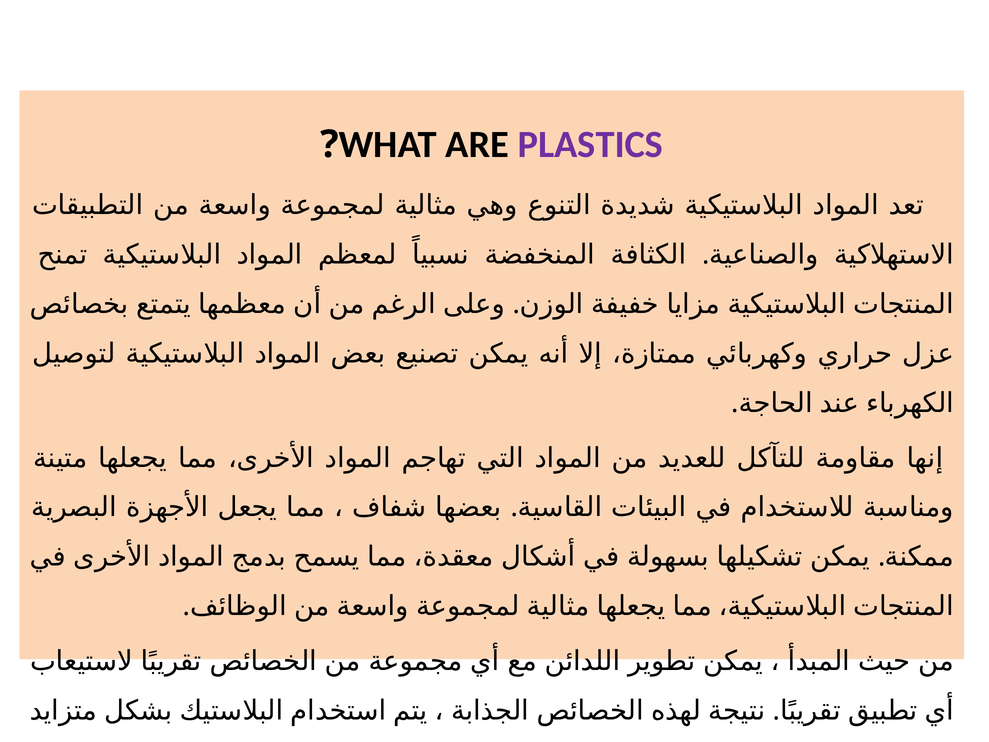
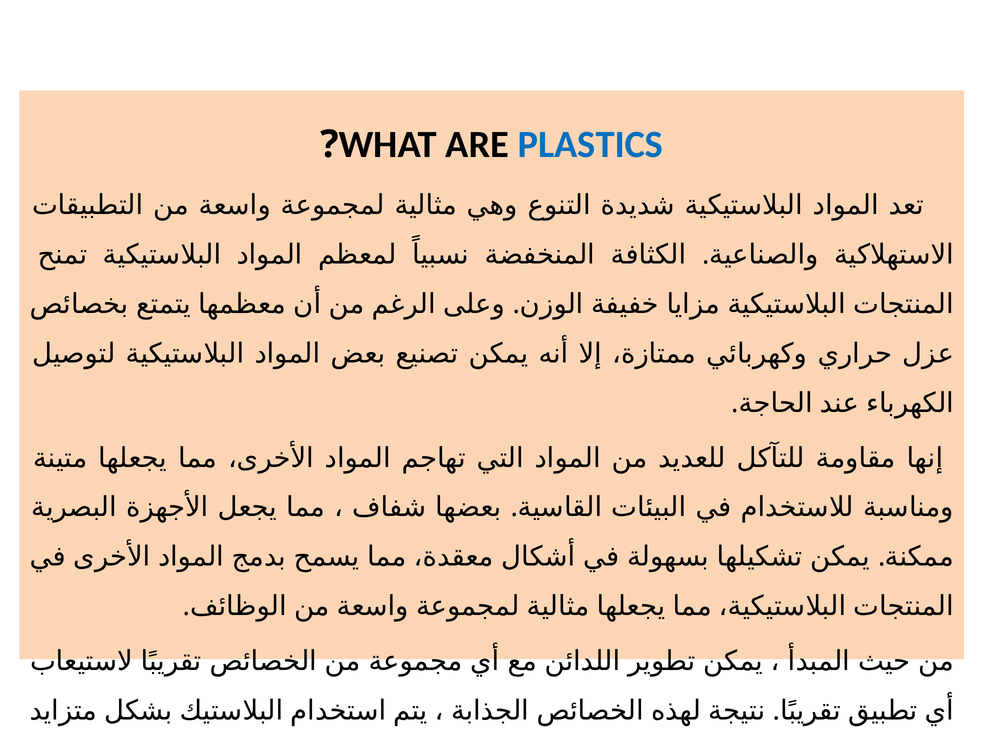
PLASTICS colour: purple -> blue
